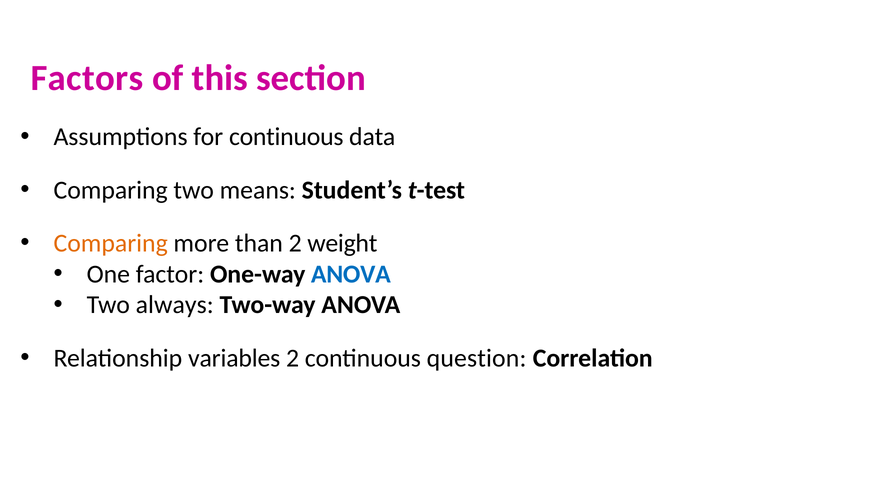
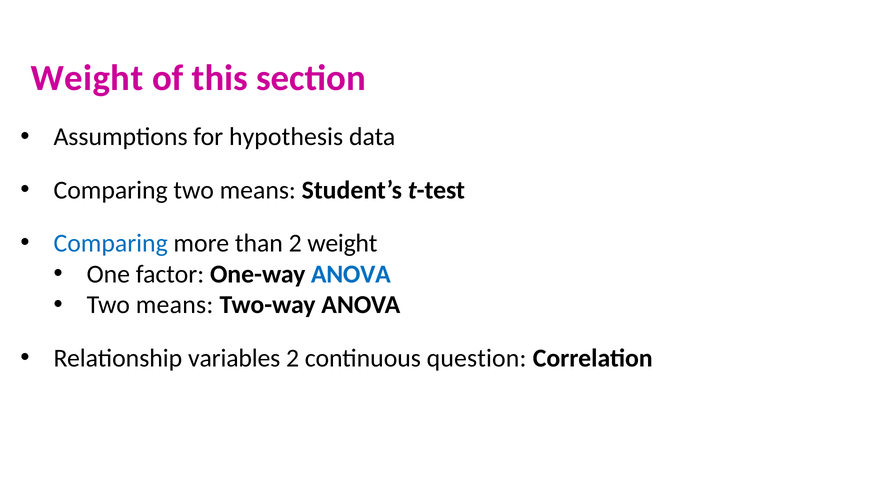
Factors at (87, 78): Factors -> Weight
for continuous: continuous -> hypothesis
Comparing at (111, 243) colour: orange -> blue
always at (175, 305): always -> means
